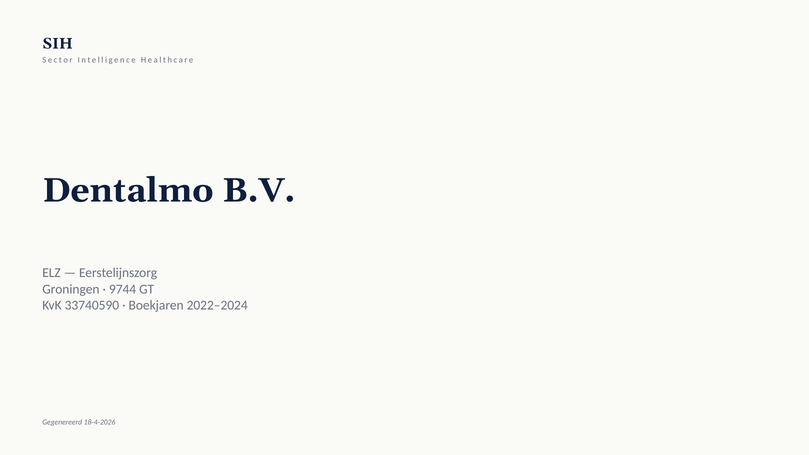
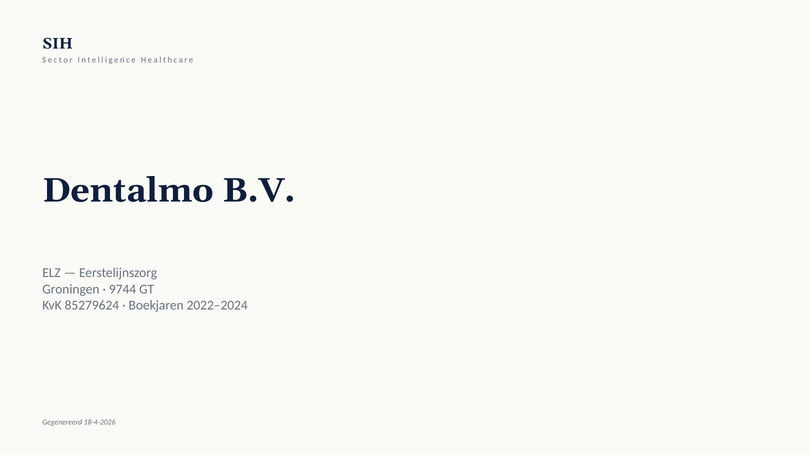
33740590: 33740590 -> 85279624
